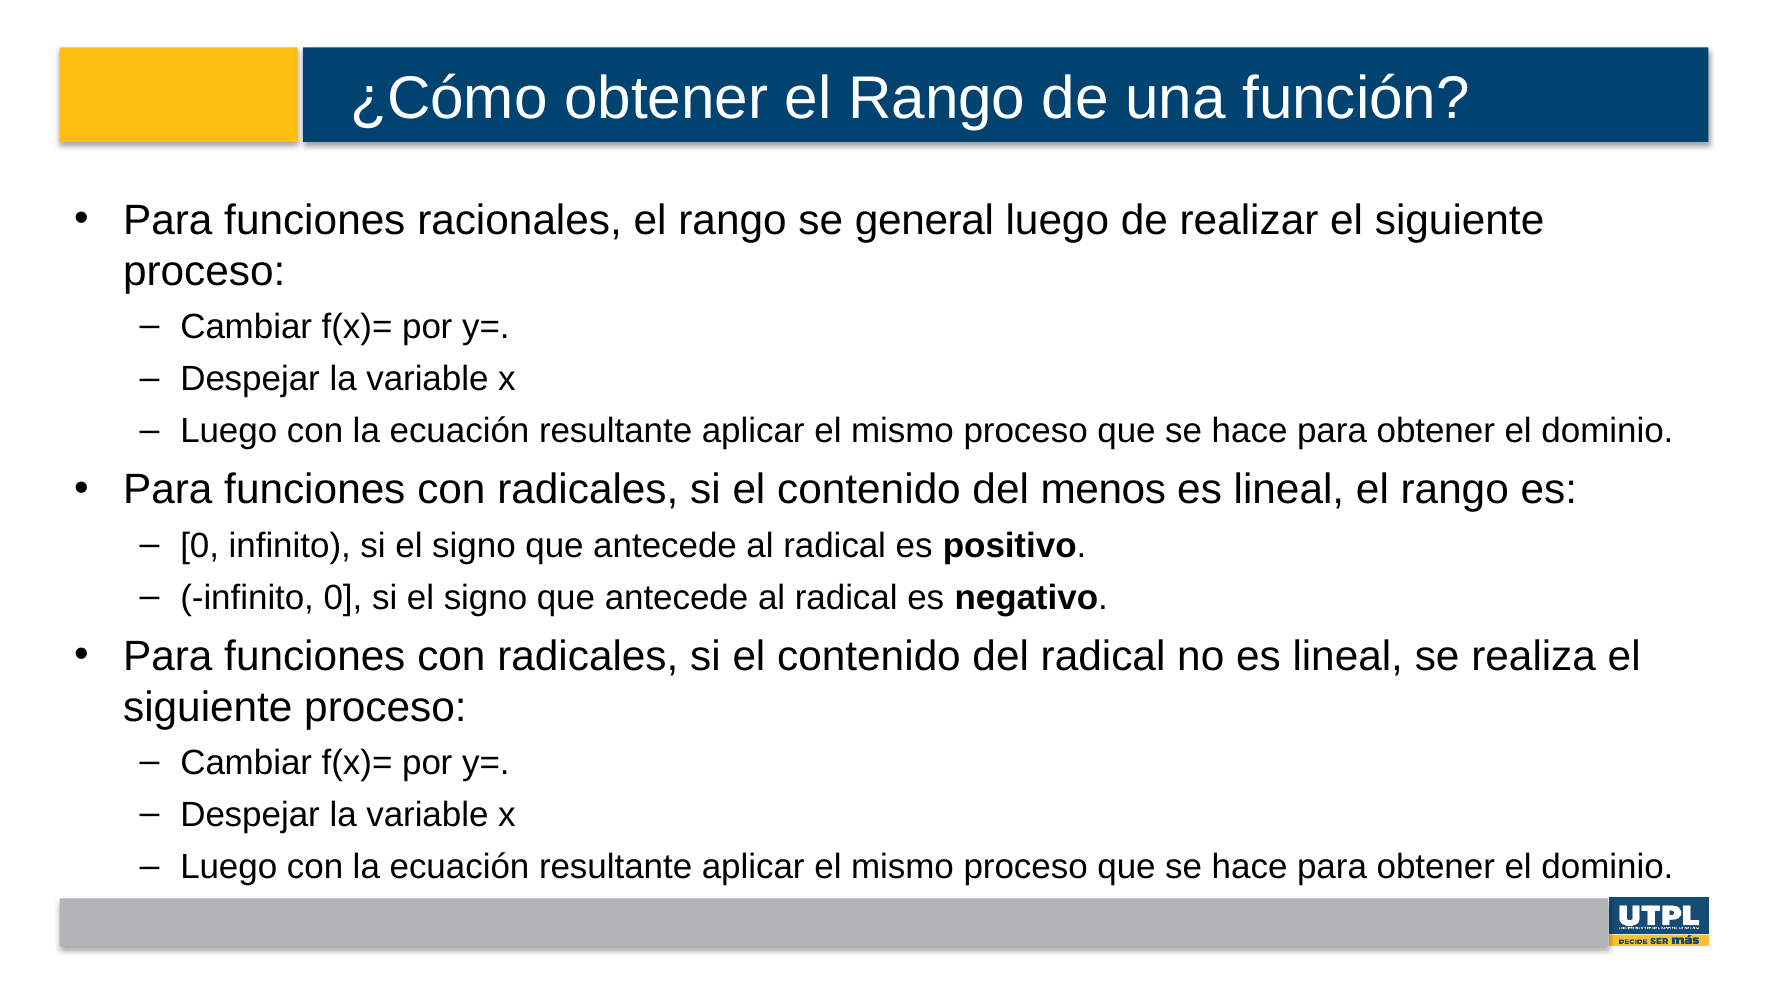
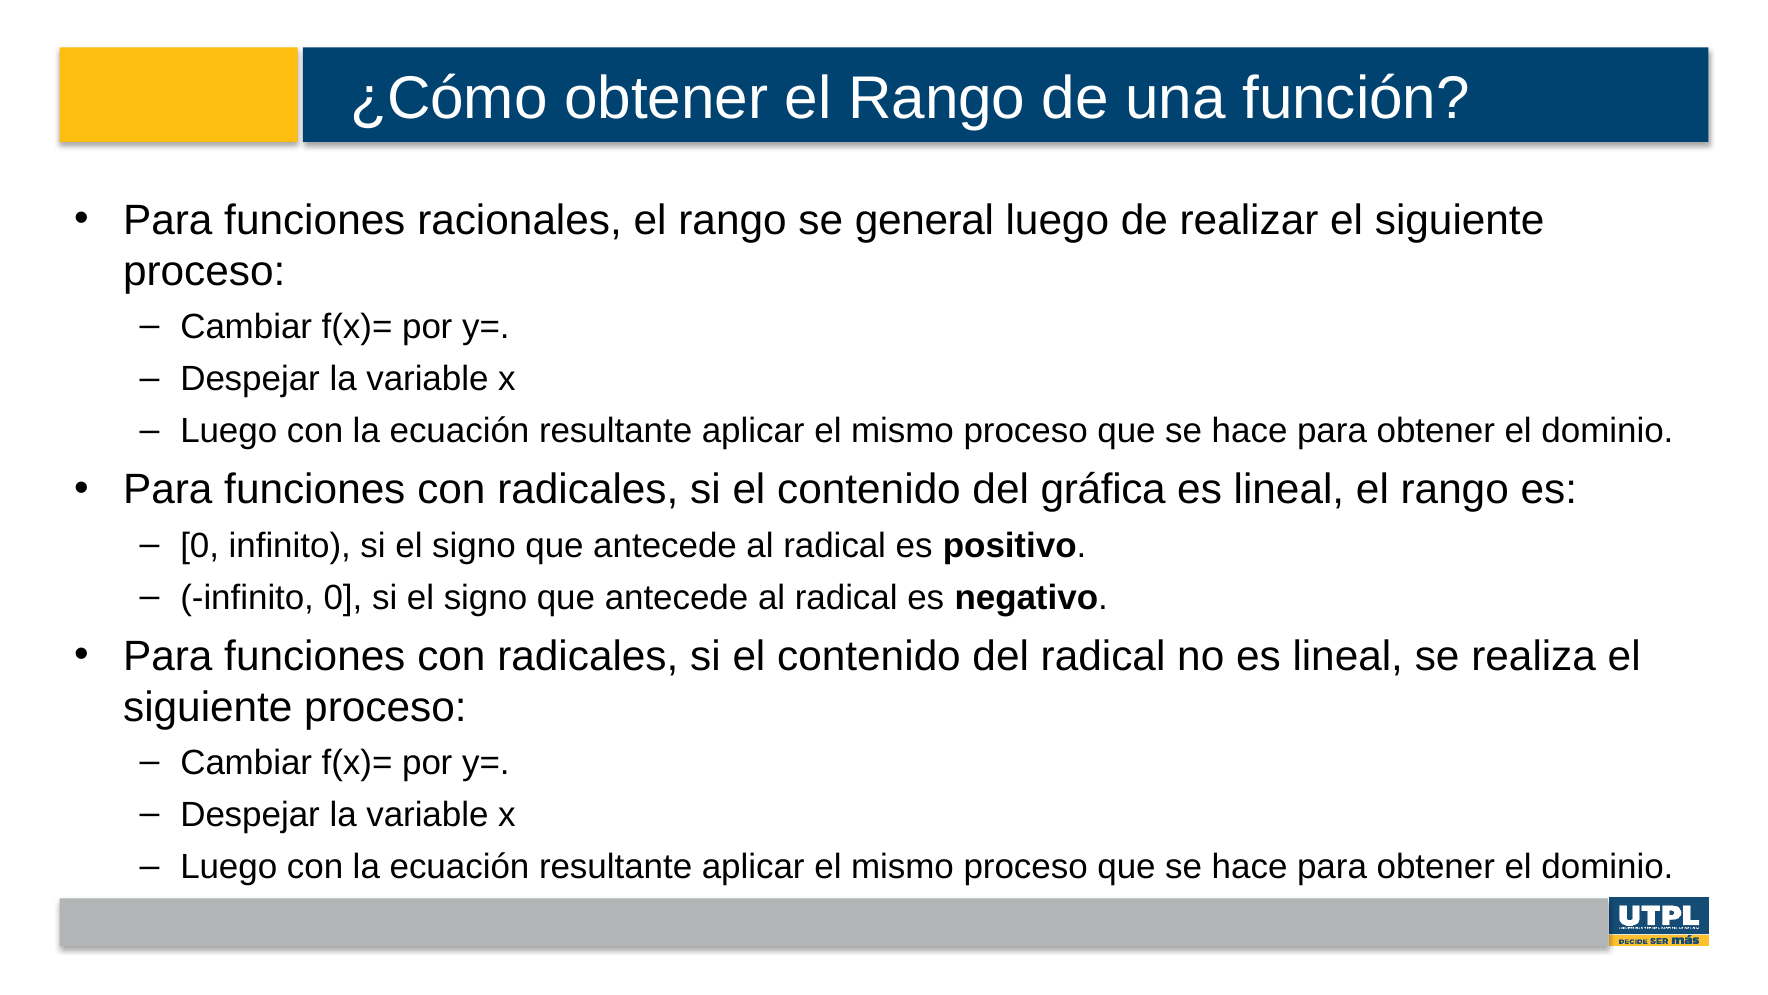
menos: menos -> gráfica
